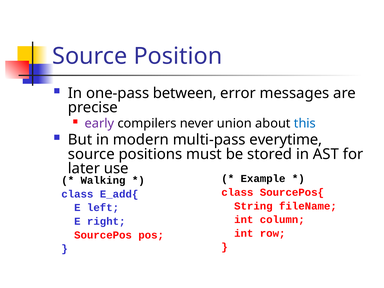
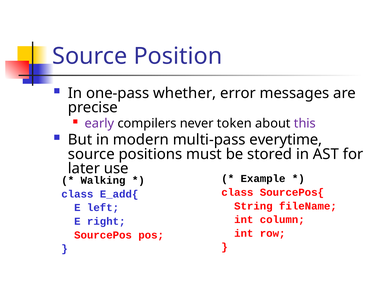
between: between -> whether
union: union -> token
this colour: blue -> purple
